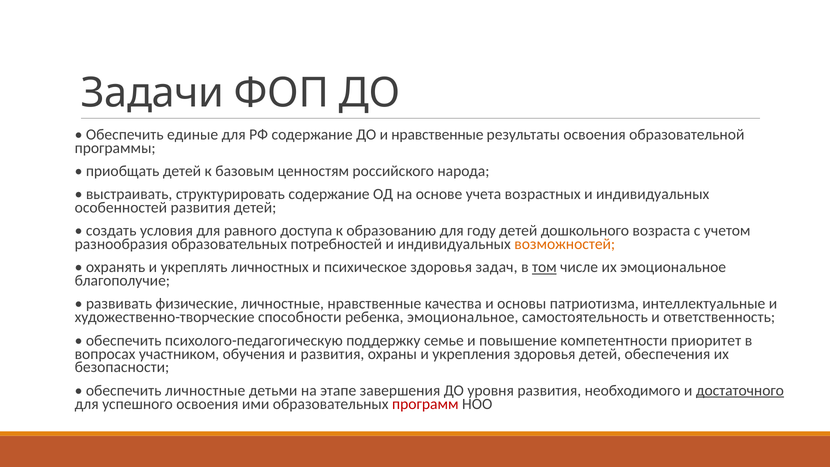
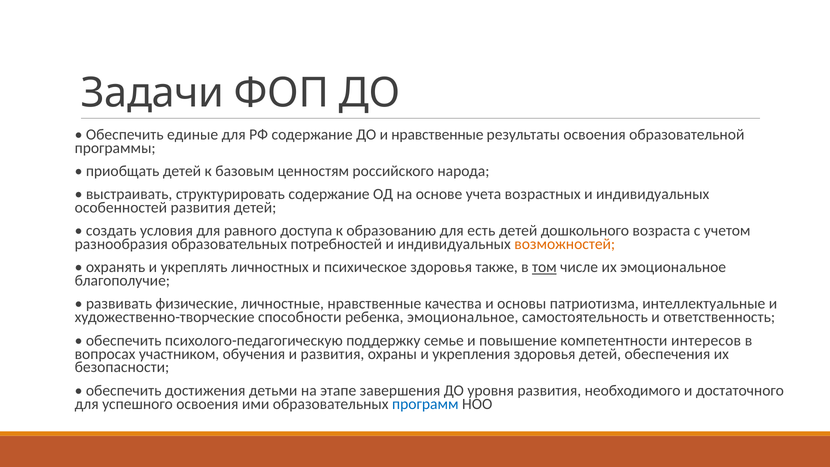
году: году -> есть
задач: задач -> также
приоритет: приоритет -> интересов
обеспечить личностные: личностные -> достижения
достаточного underline: present -> none
программ colour: red -> blue
